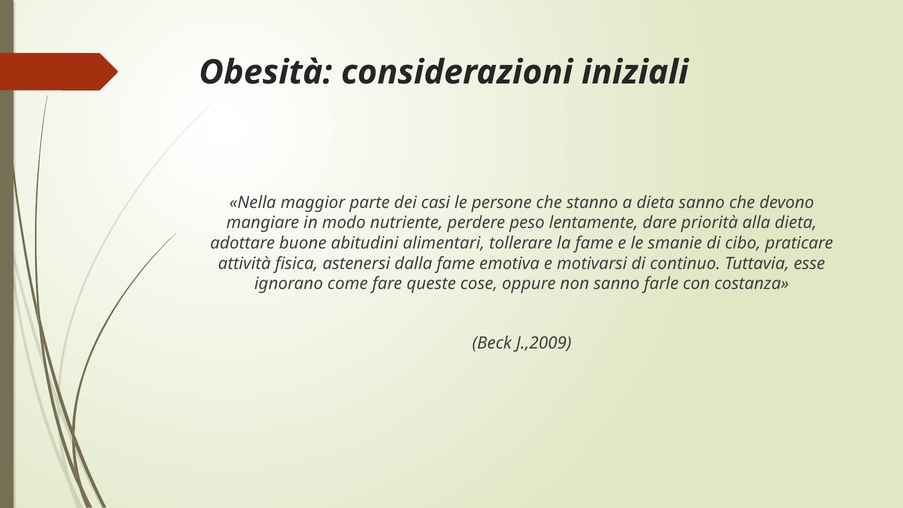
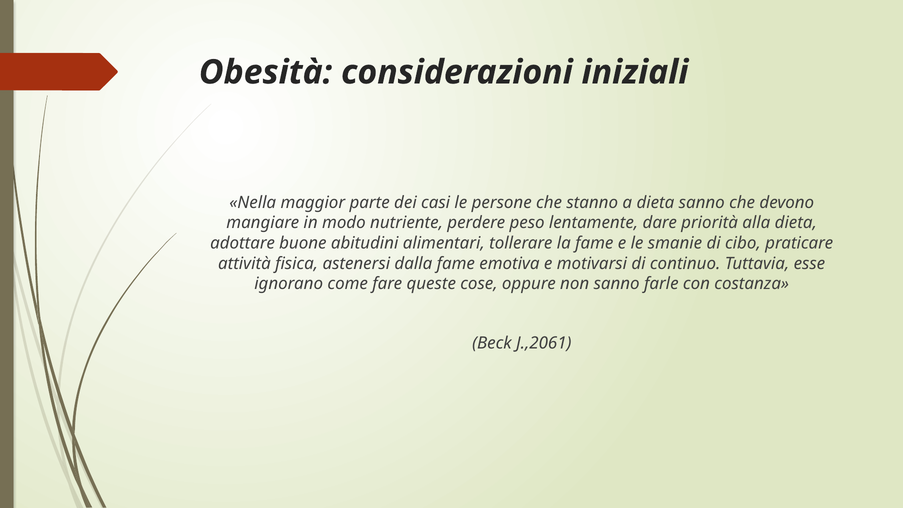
J.,2009: J.,2009 -> J.,2061
